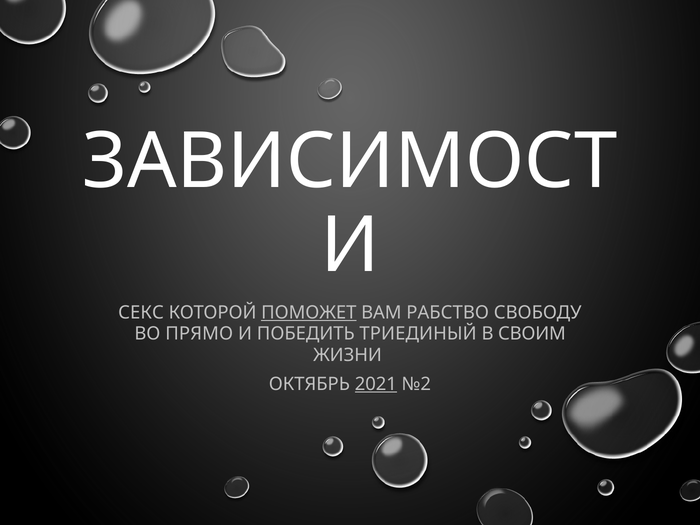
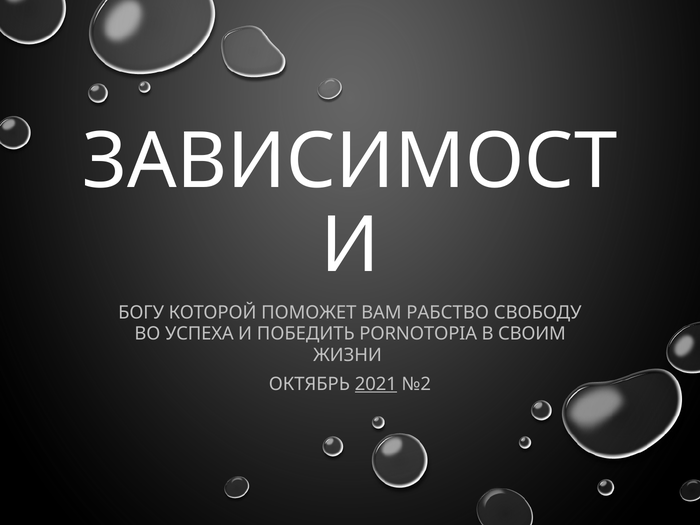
СЕКС: СЕКС -> БОГУ
ПОМОЖЕТ underline: present -> none
ПРЯМО: ПРЯМО -> УСПЕХА
ТРИЕДИНЫЙ: ТРИЕДИНЫЙ -> PORNOTOPIA
